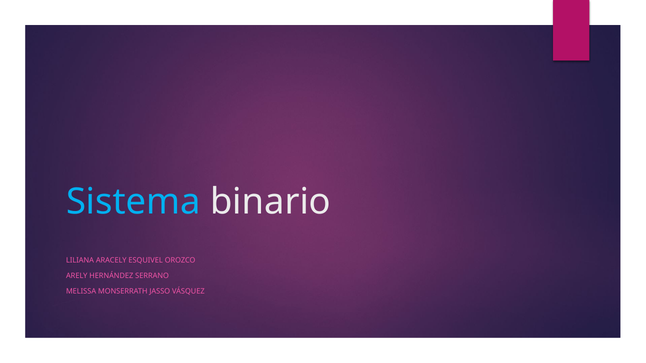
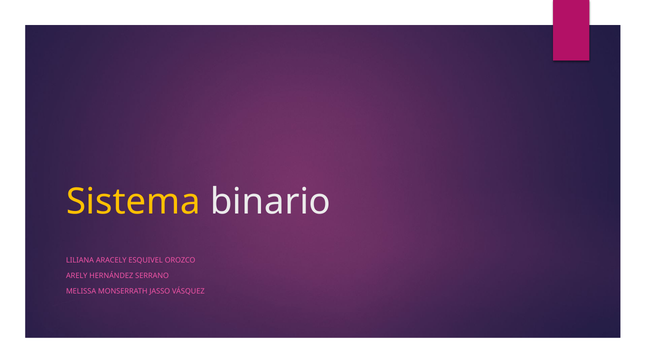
Sistema colour: light blue -> yellow
